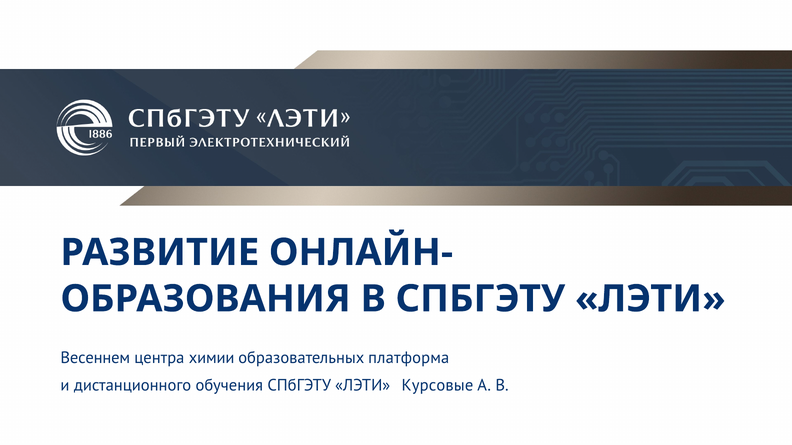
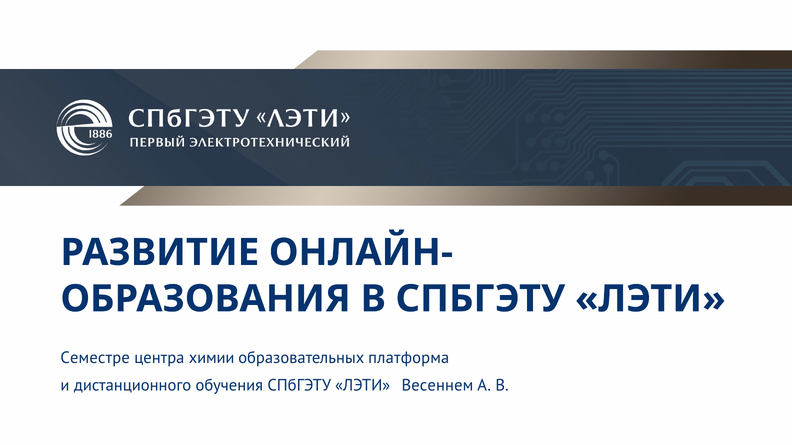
Весеннем: Весеннем -> Семестре
Курсовые: Курсовые -> Весеннем
